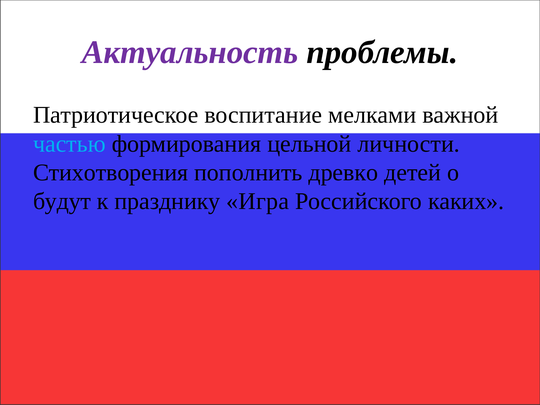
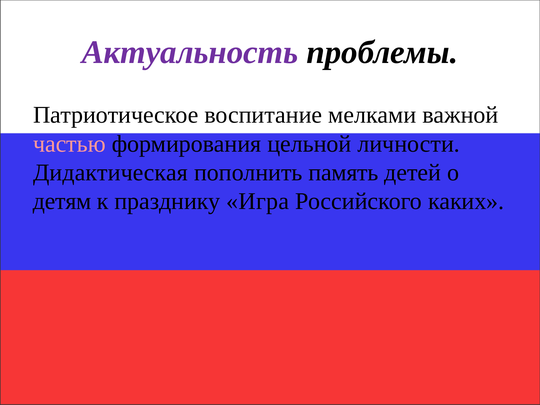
частью colour: light blue -> pink
Стихотворения: Стихотворения -> Дидактическая
древко: древко -> память
будут: будут -> детям
